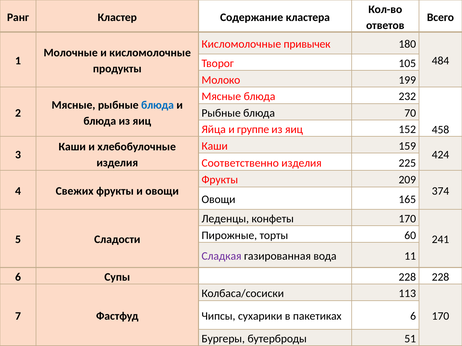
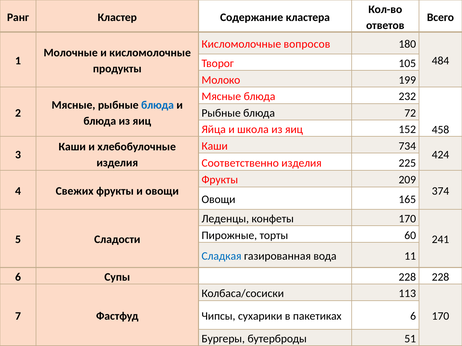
привычек: привычек -> вопросов
70: 70 -> 72
группе: группе -> школа
159: 159 -> 734
Сладкая colour: purple -> blue
